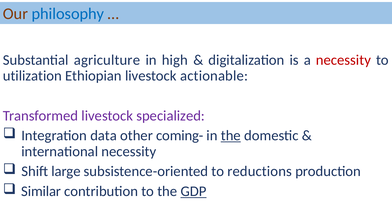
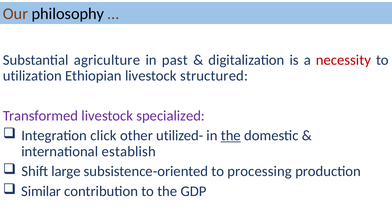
philosophy colour: blue -> black
high: high -> past
actionable: actionable -> structured
data: data -> click
coming-: coming- -> utilized-
international necessity: necessity -> establish
reductions: reductions -> processing
GDP underline: present -> none
